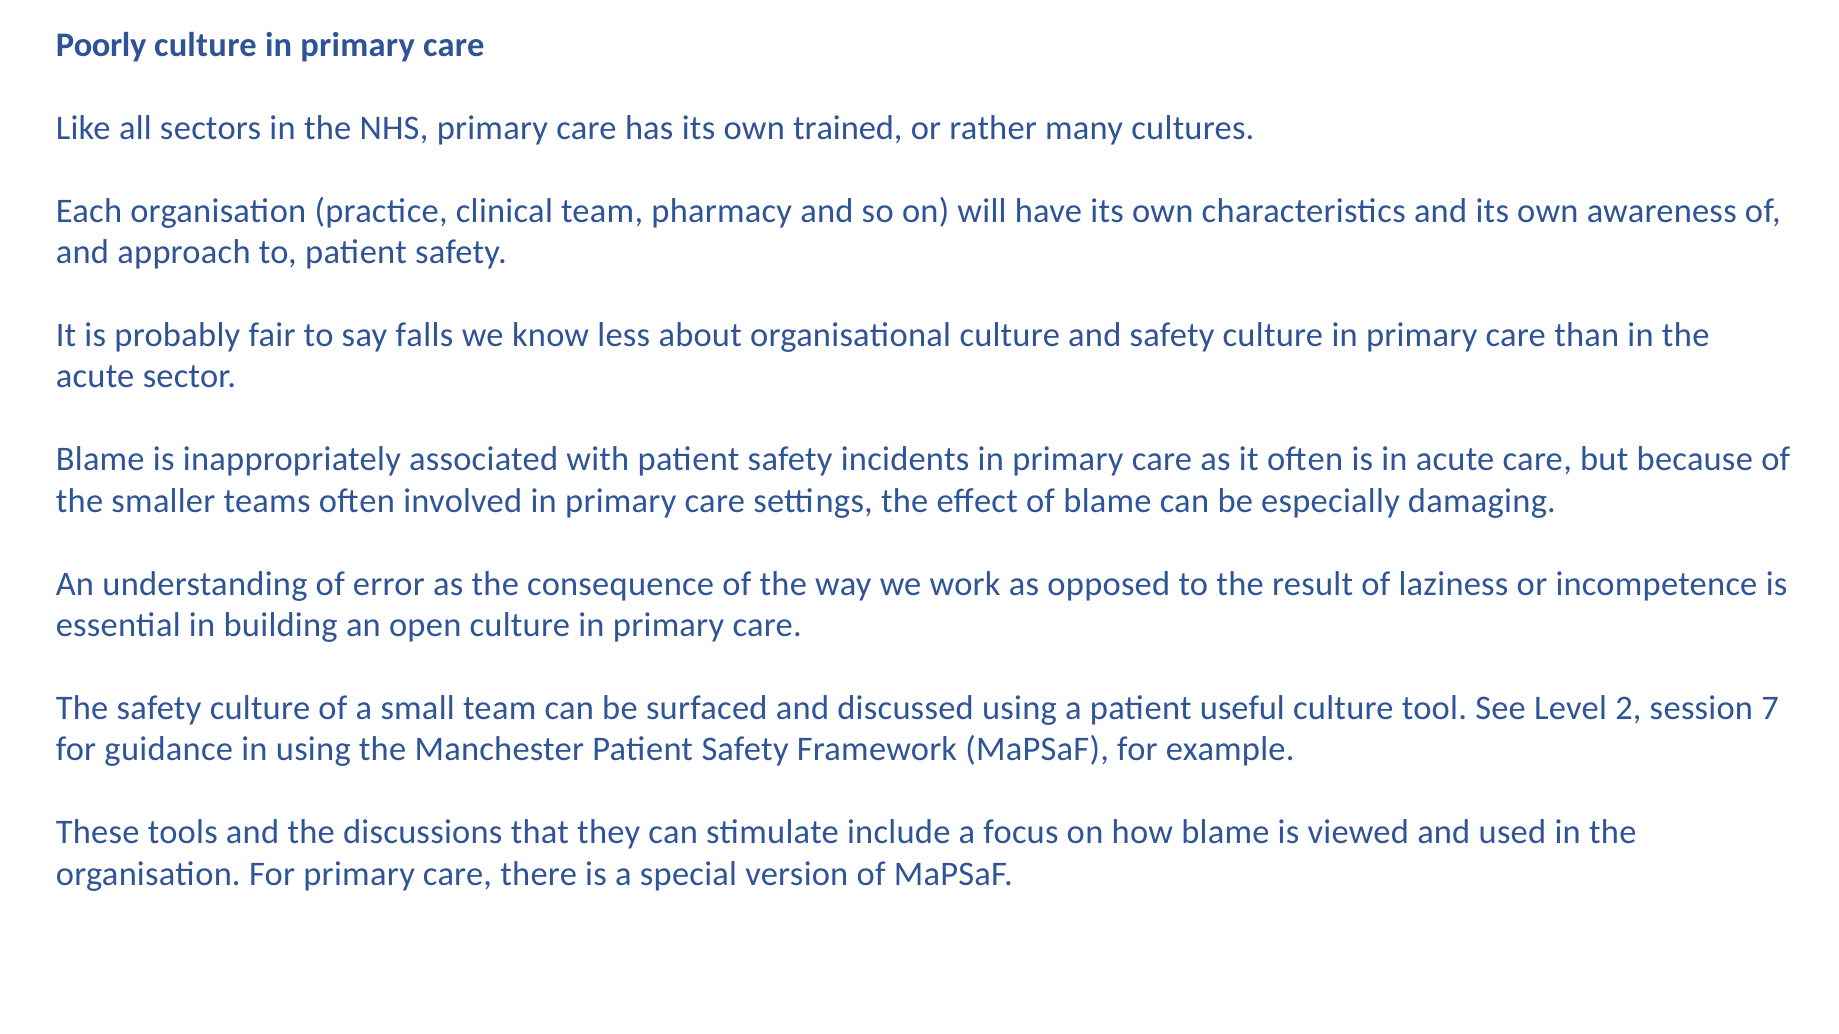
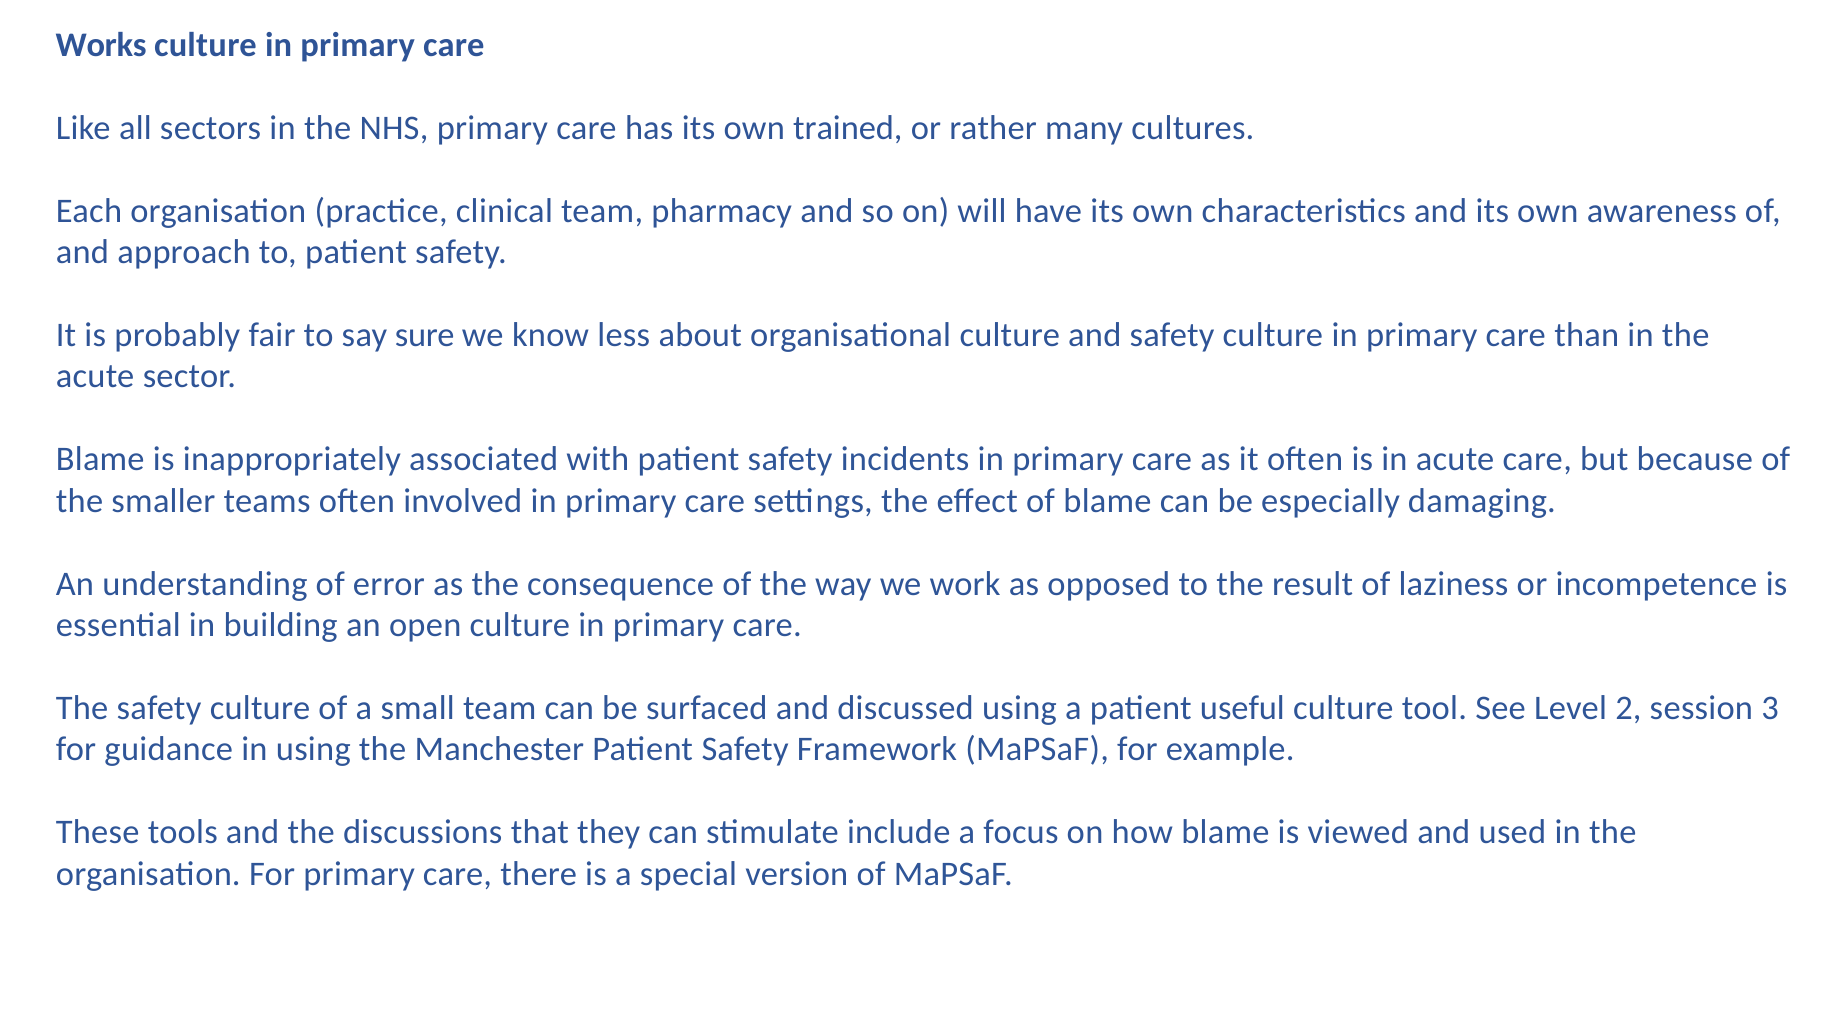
Poorly: Poorly -> Works
falls: falls -> sure
7: 7 -> 3
